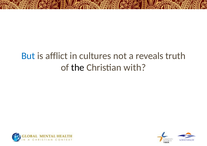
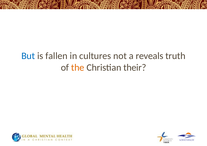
afflict: afflict -> fallen
the colour: black -> orange
with: with -> their
